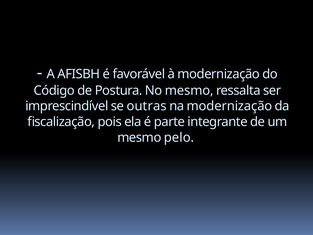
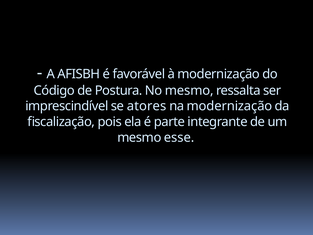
outras: outras -> atores
pelo: pelo -> esse
